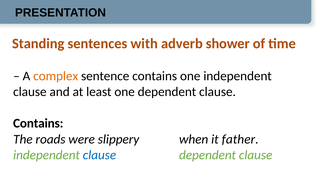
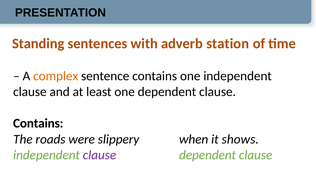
shower: shower -> station
father: father -> shows
clause at (100, 155) colour: blue -> purple
